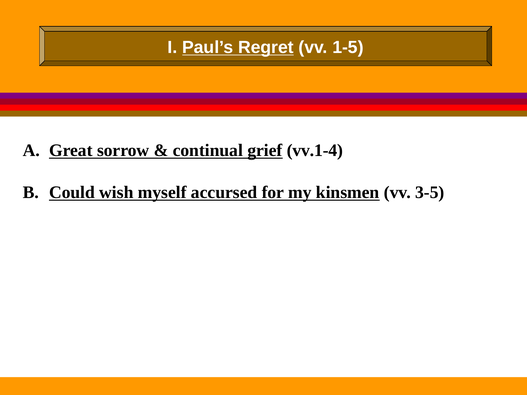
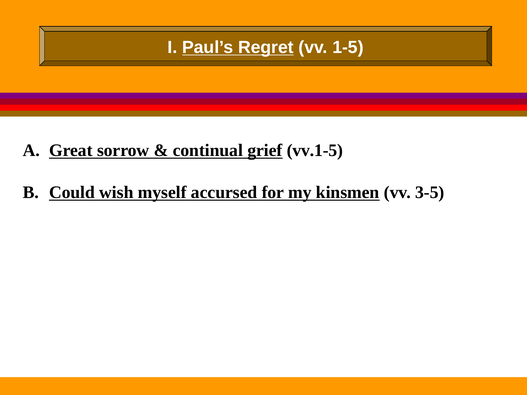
vv.1-4: vv.1-4 -> vv.1-5
